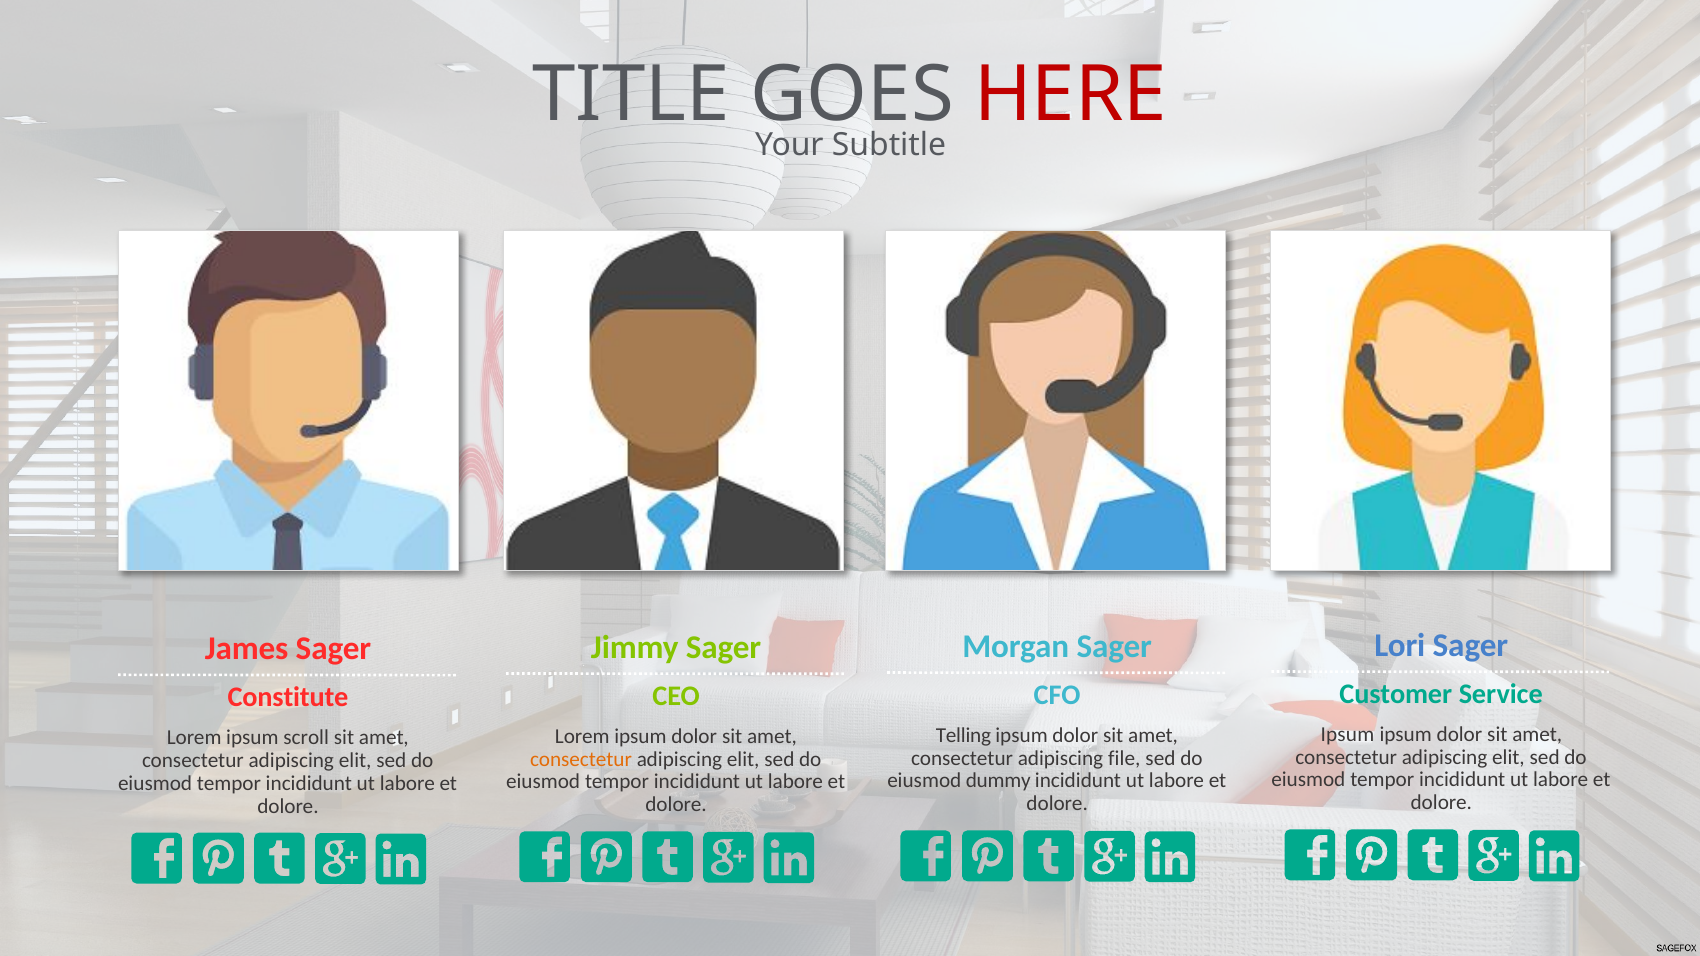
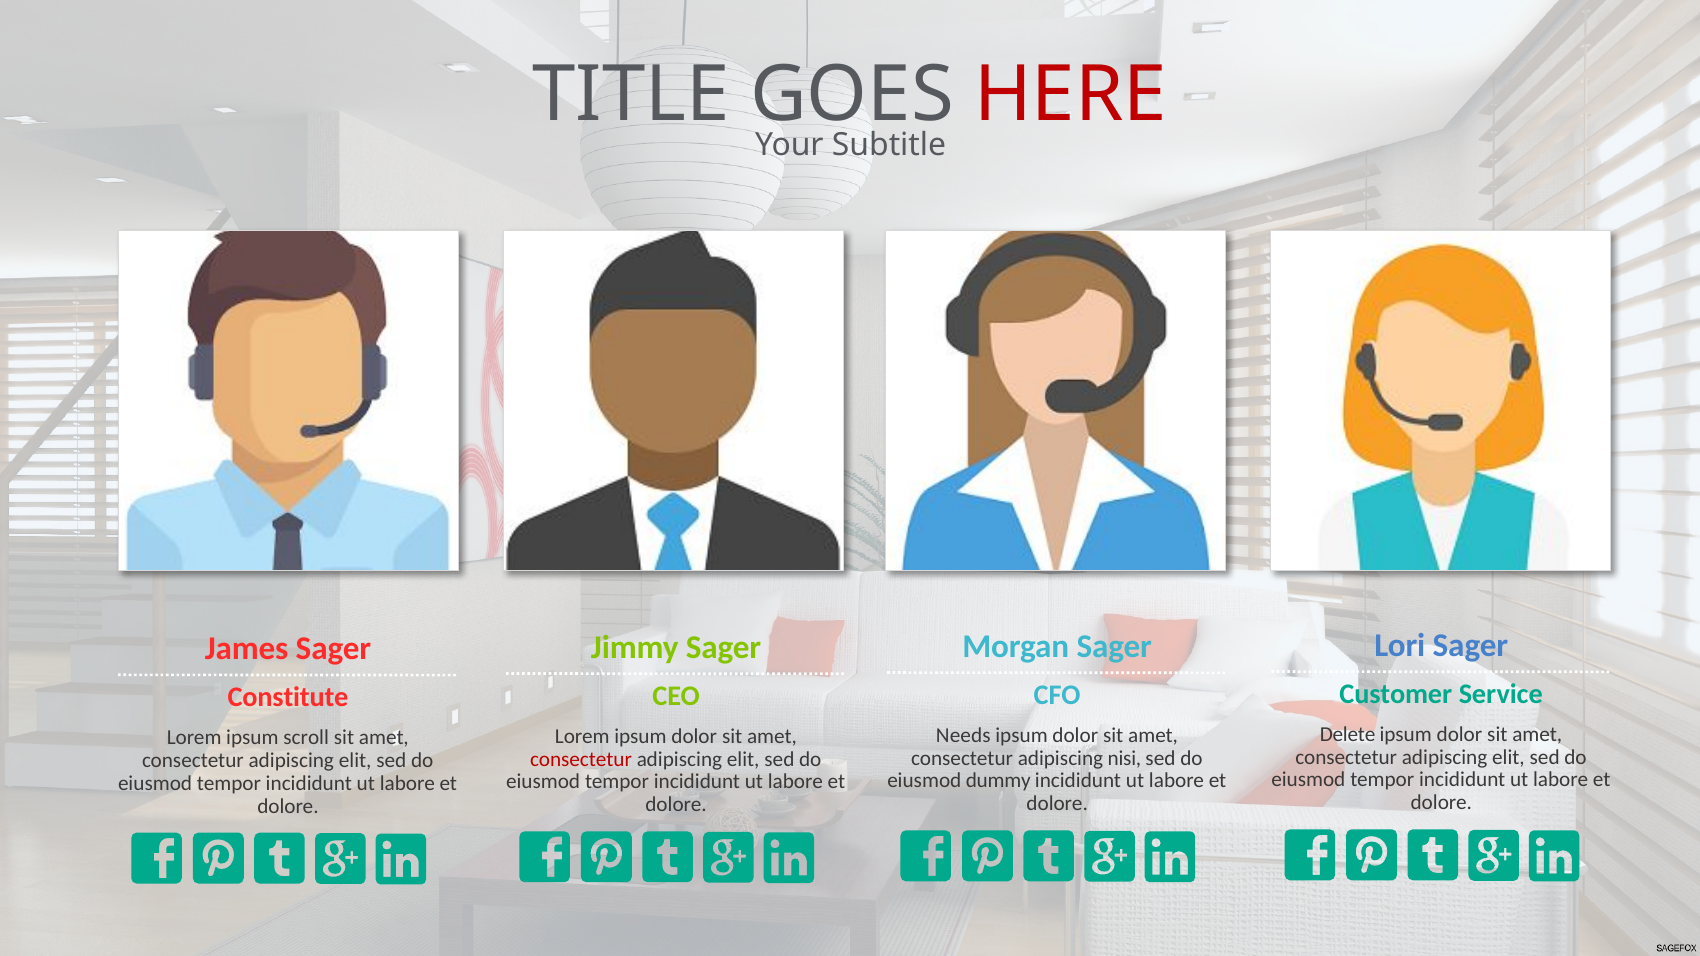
Ipsum at (1347, 734): Ipsum -> Delete
Telling: Telling -> Needs
file: file -> nisi
consectetur at (581, 759) colour: orange -> red
